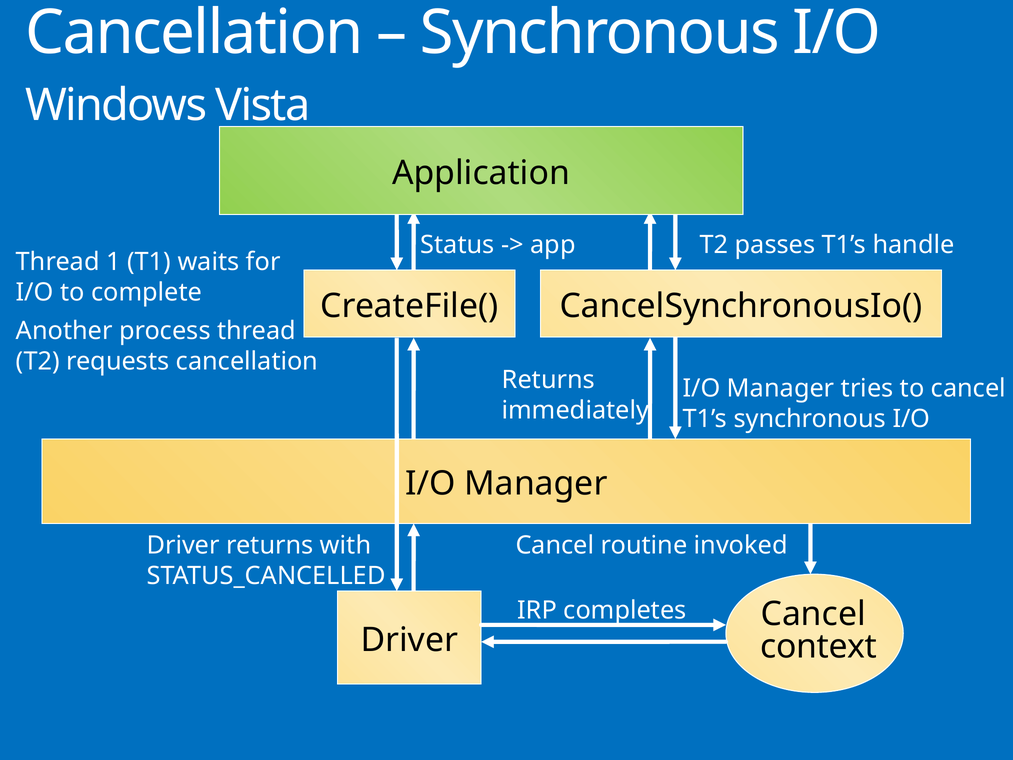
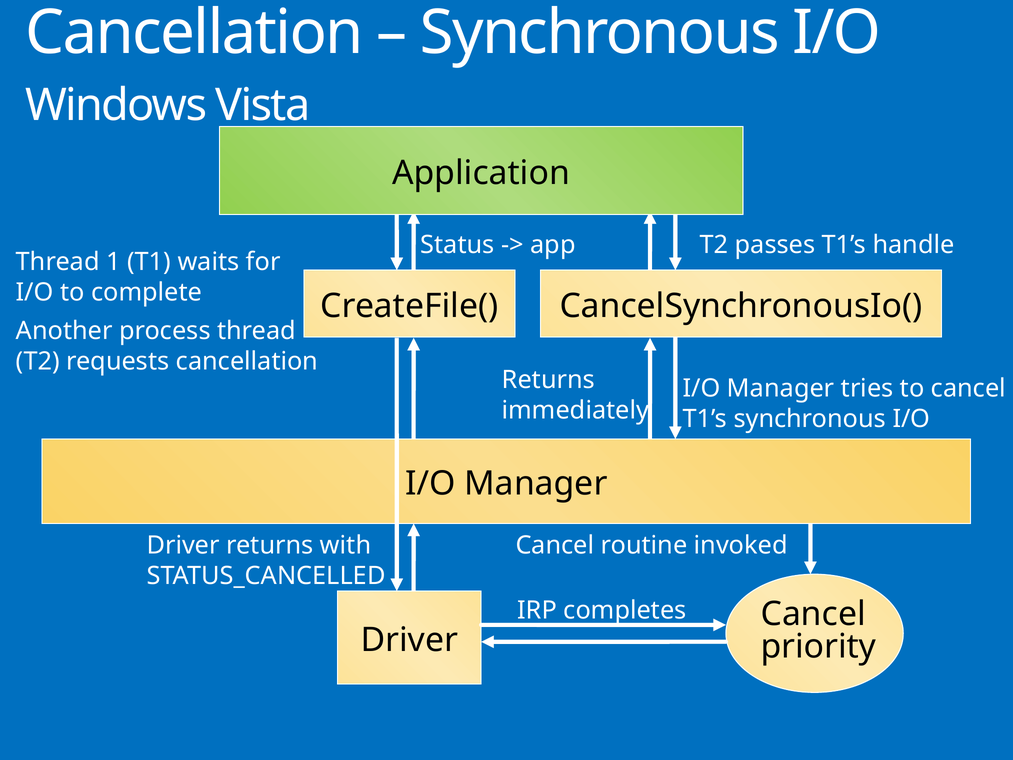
context: context -> priority
